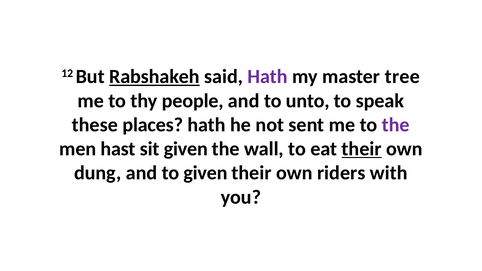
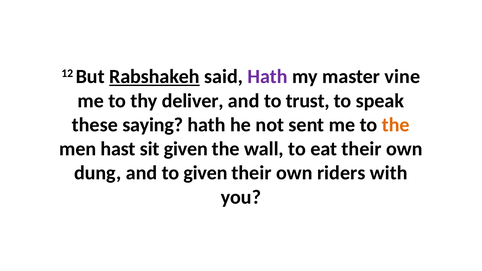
tree: tree -> vine
people: people -> deliver
unto: unto -> trust
places: places -> saying
the at (396, 125) colour: purple -> orange
their at (362, 149) underline: present -> none
